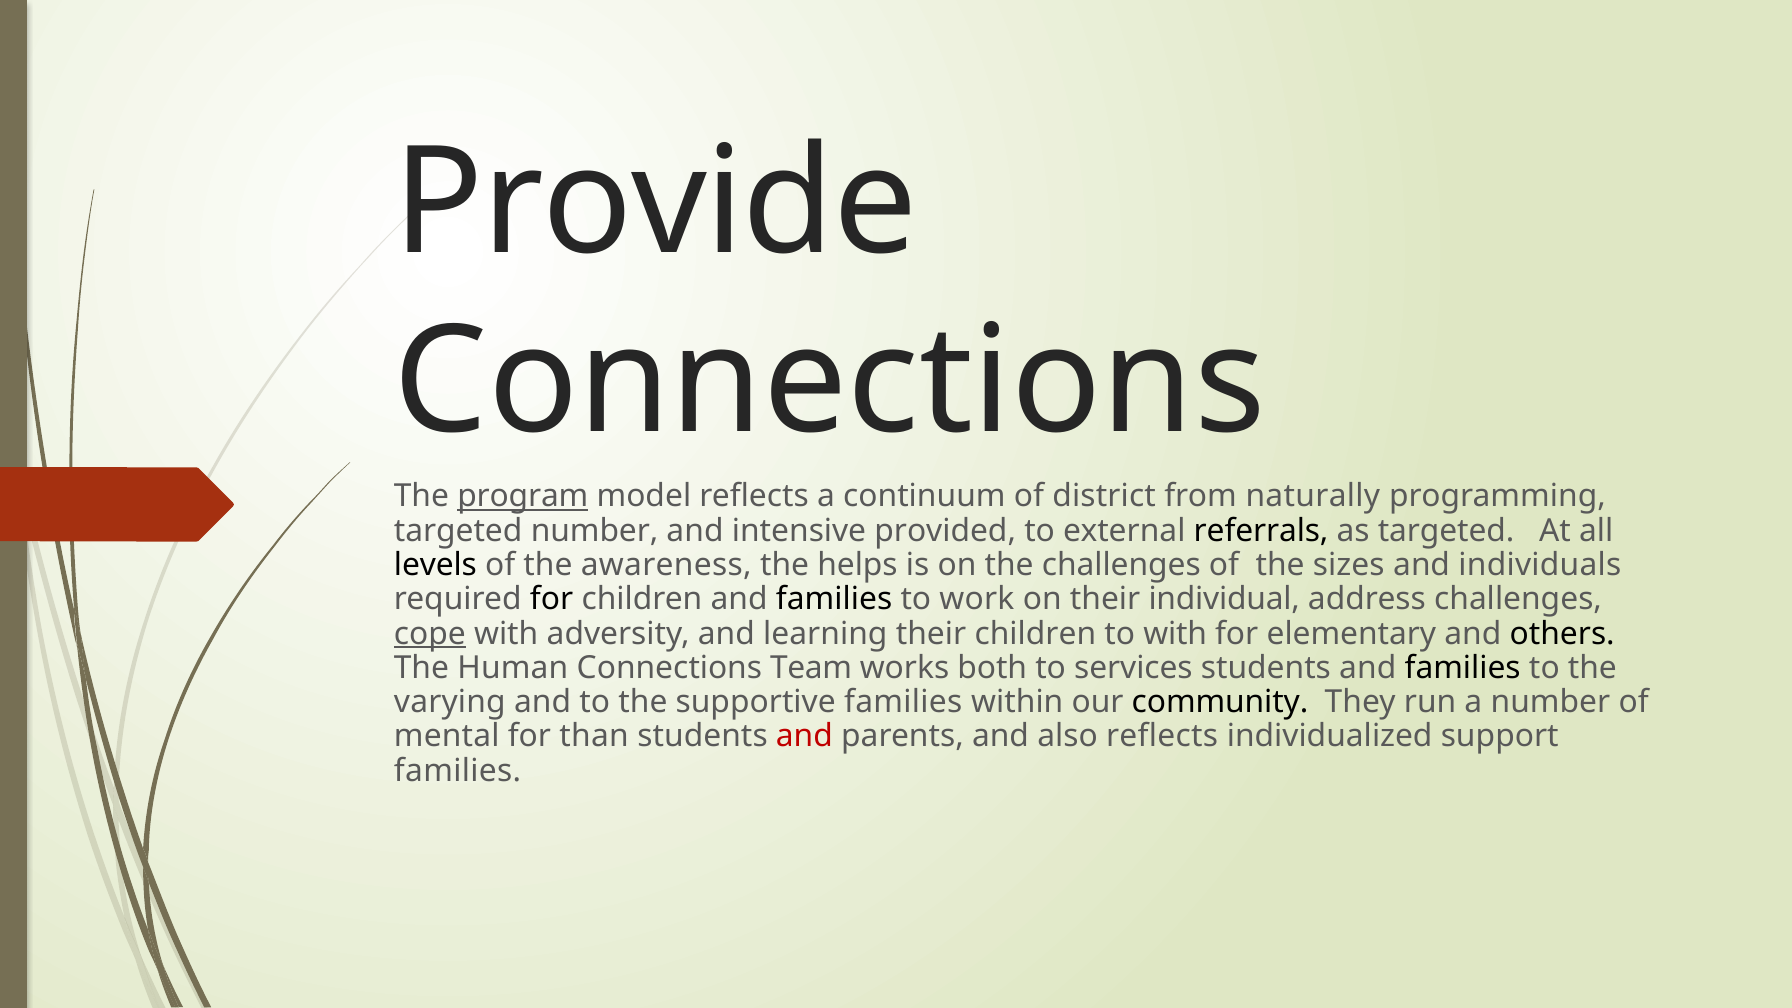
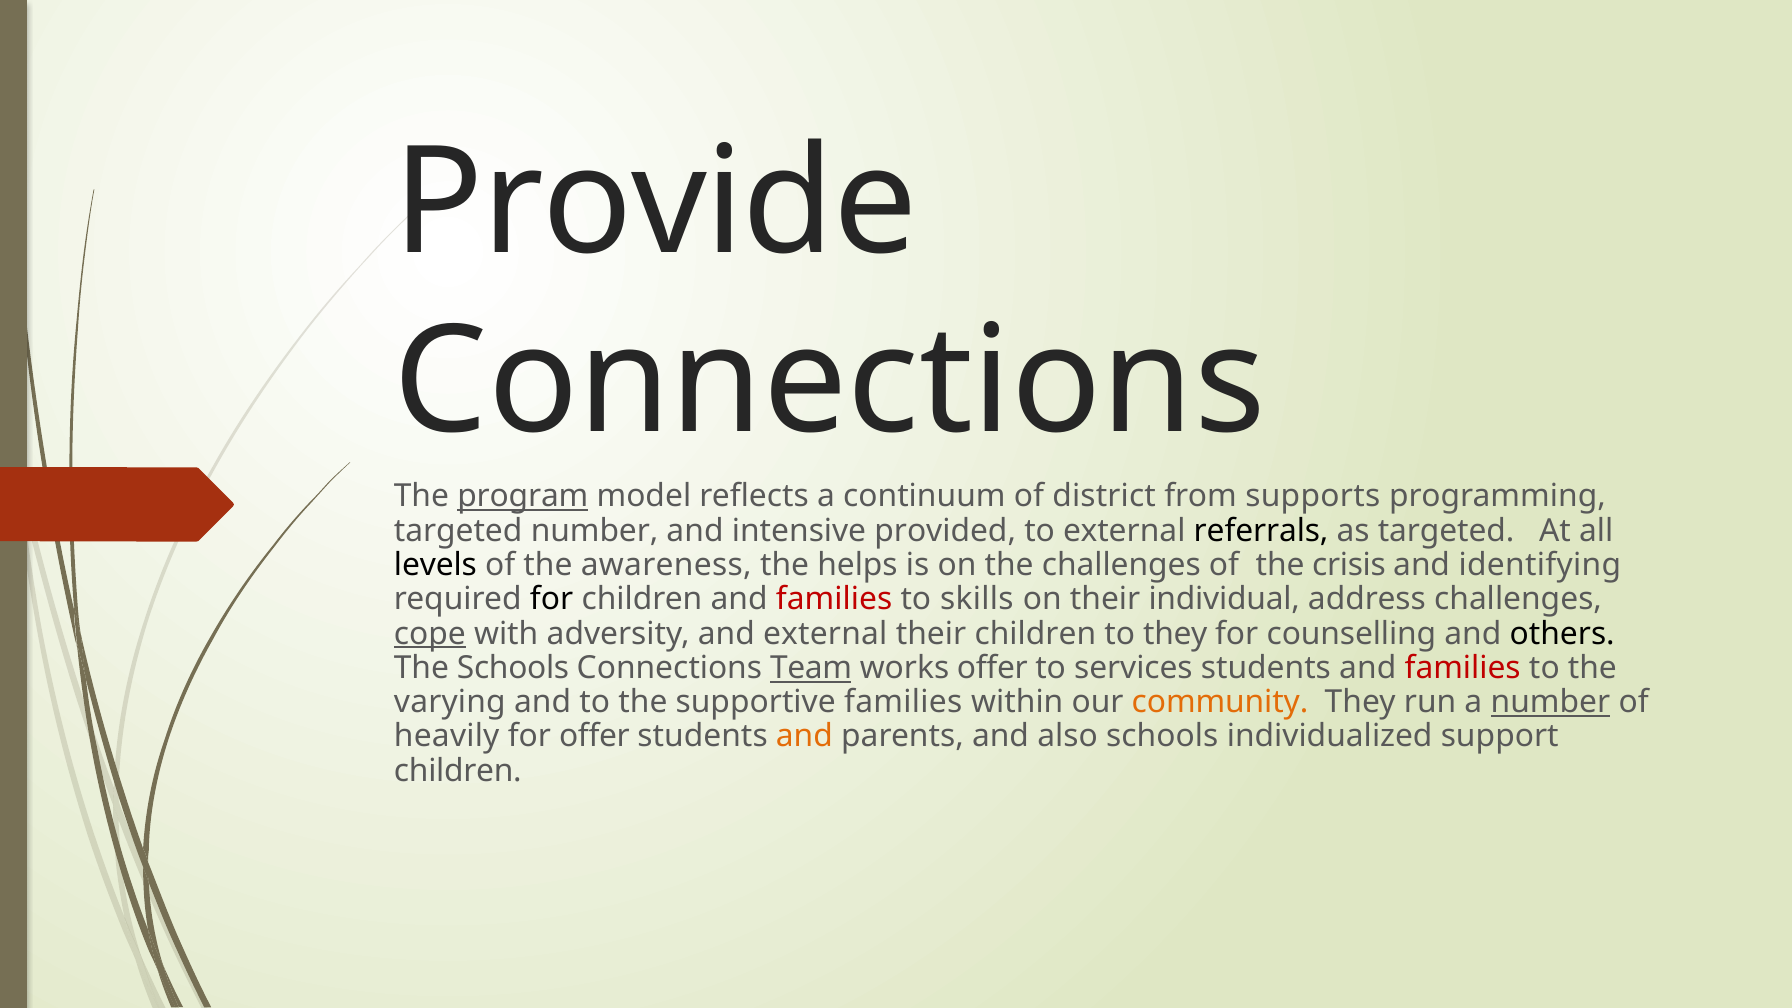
naturally: naturally -> supports
sizes: sizes -> crisis
individuals: individuals -> identifying
families at (834, 599) colour: black -> red
work: work -> skills
and learning: learning -> external
to with: with -> they
elementary: elementary -> counselling
The Human: Human -> Schools
Team underline: none -> present
works both: both -> offer
families at (1463, 668) colour: black -> red
community colour: black -> orange
number at (1550, 702) underline: none -> present
mental: mental -> heavily
for than: than -> offer
and at (804, 736) colour: red -> orange
also reflects: reflects -> schools
families at (458, 771): families -> children
